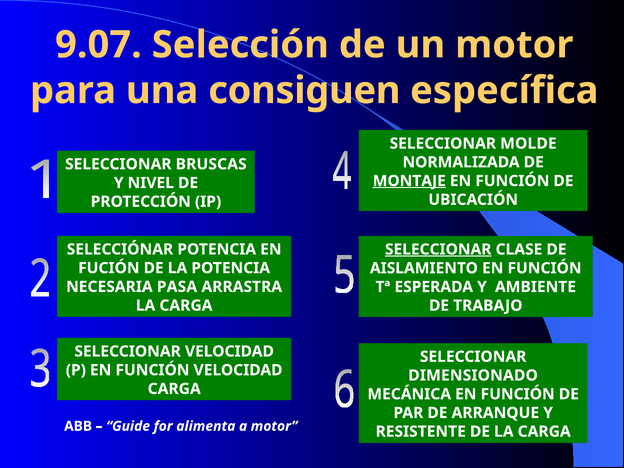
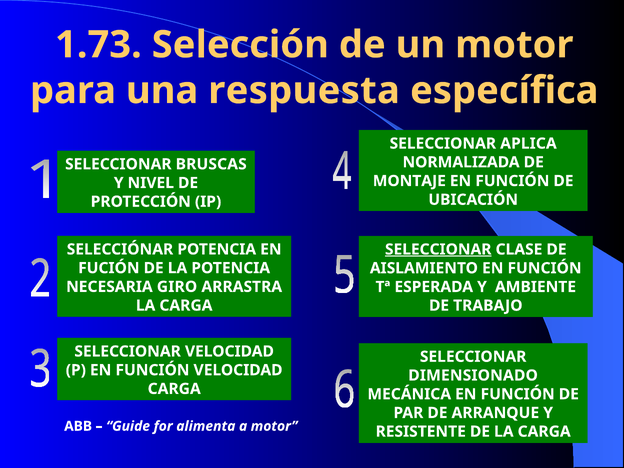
9.07: 9.07 -> 1.73
consiguen: consiguen -> respuesta
MOLDE: MOLDE -> APLICA
MONTAJE underline: present -> none
PASA: PASA -> GIRO
